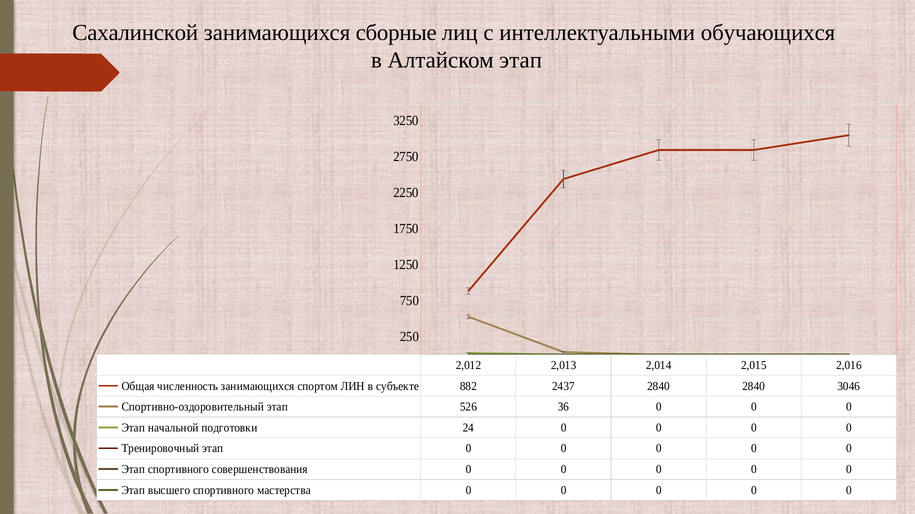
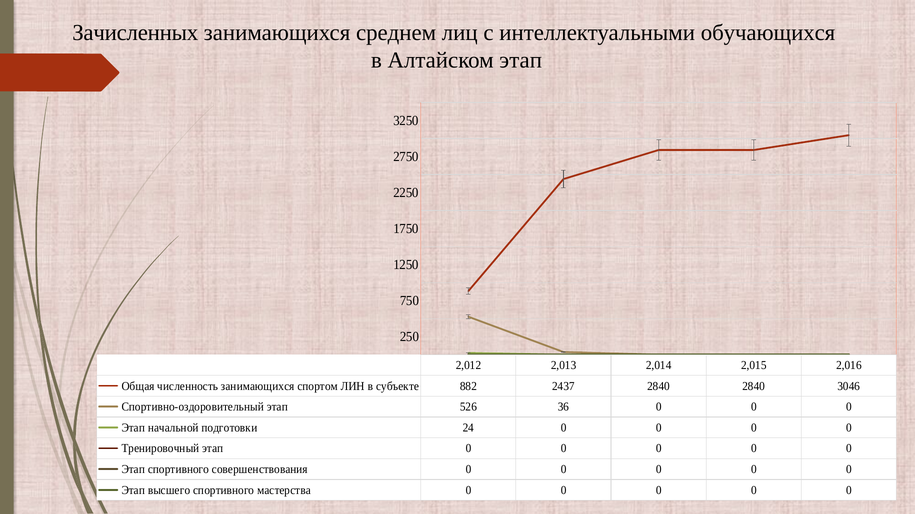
Сахалинской: Сахалинской -> Зачисленных
сборные: сборные -> среднем
